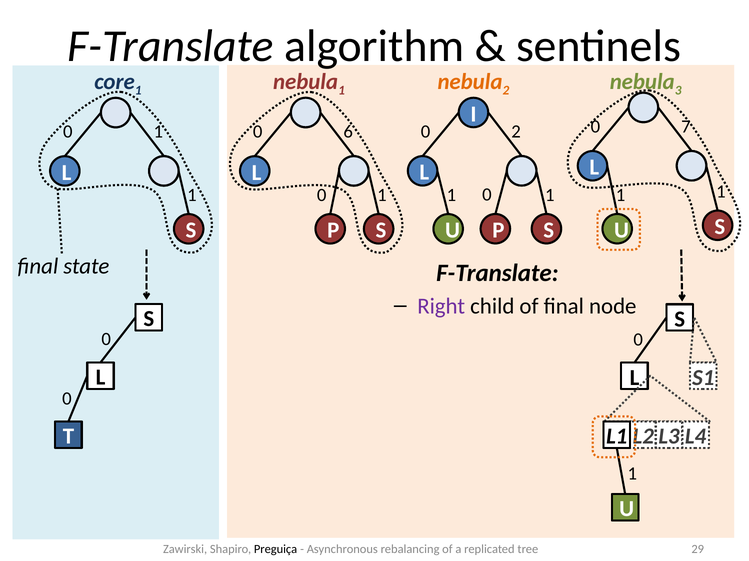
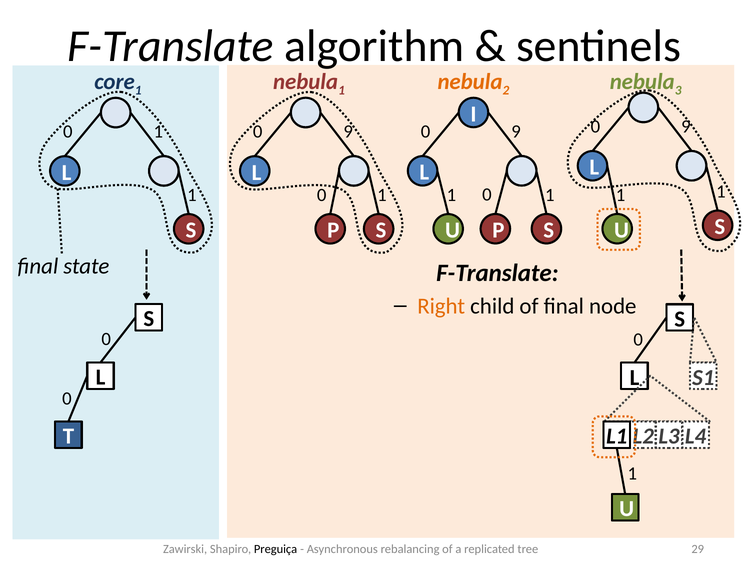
7 at (686, 127): 7 -> 9
2 at (516, 132): 2 -> 9
6 at (348, 132): 6 -> 9
Right colour: purple -> orange
